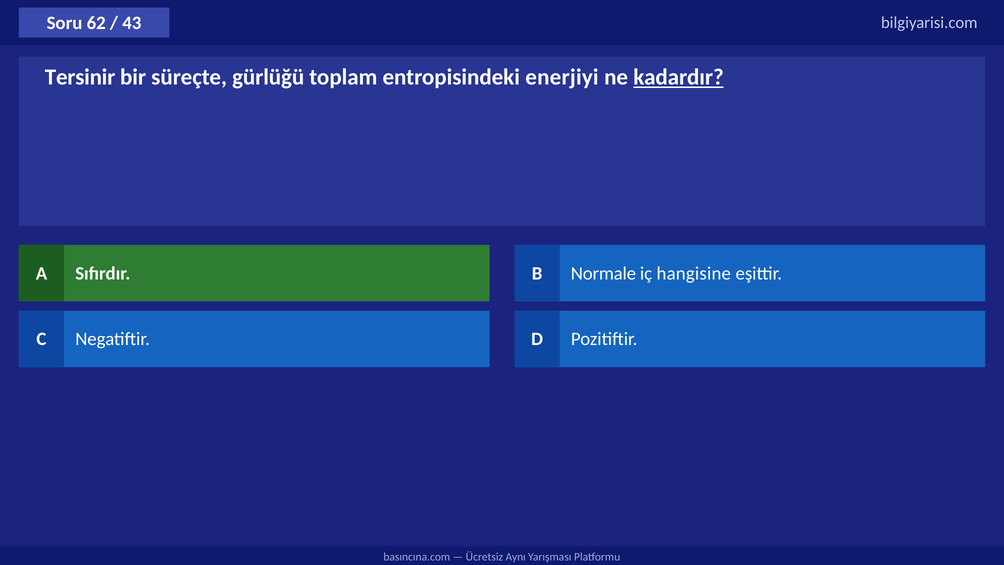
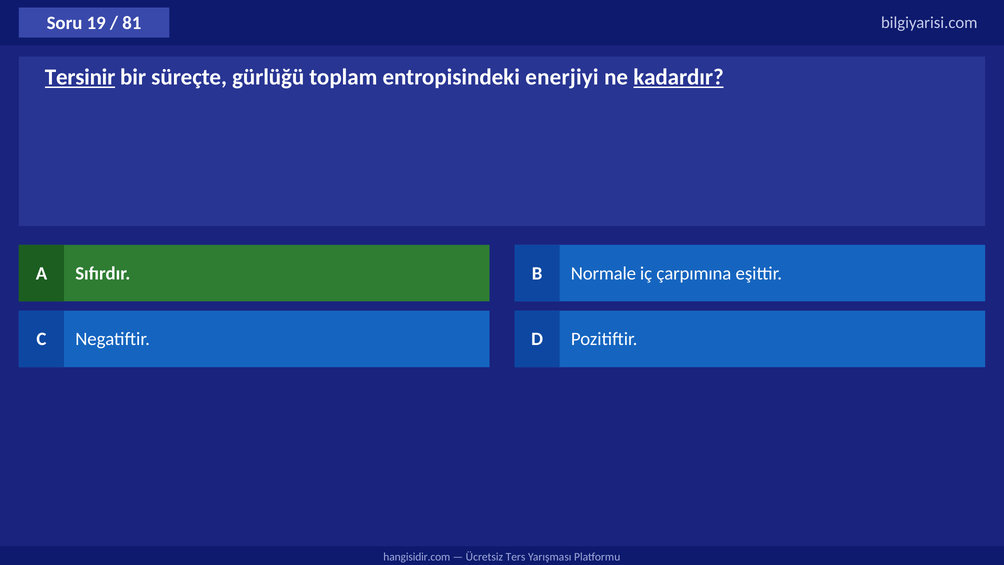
62: 62 -> 19
43: 43 -> 81
Tersinir underline: none -> present
hangisine: hangisine -> çarpımına
basıncına.com: basıncına.com -> hangisidir.com
Aynı: Aynı -> Ters
